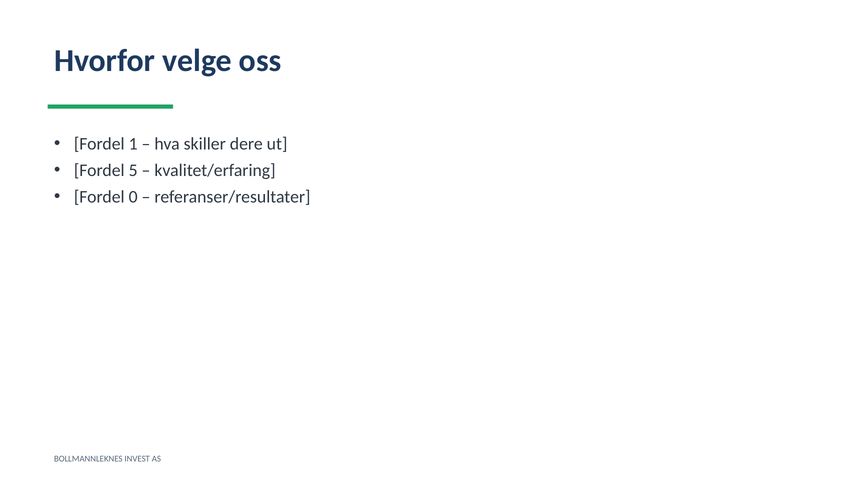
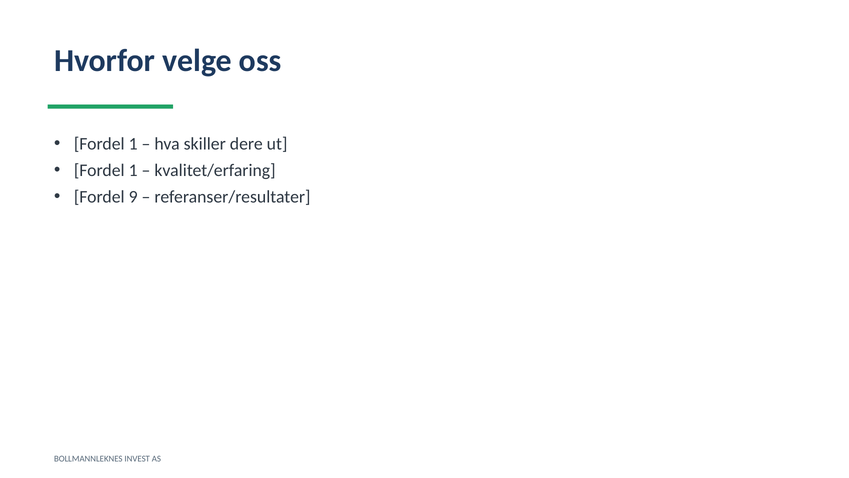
5 at (133, 170): 5 -> 1
0: 0 -> 9
